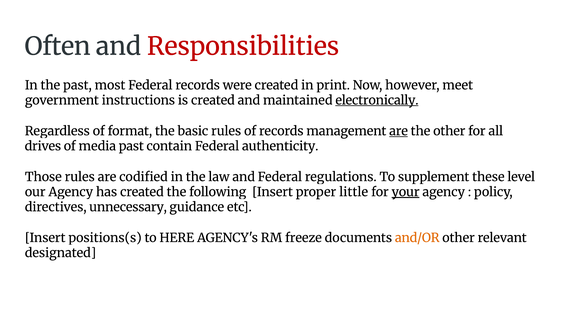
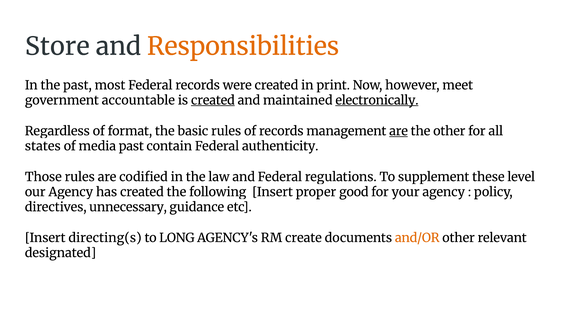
Often: Often -> Store
Responsibilities colour: red -> orange
instructions: instructions -> accountable
created at (213, 100) underline: none -> present
drives: drives -> states
little: little -> good
your underline: present -> none
positions(s: positions(s -> directing(s
HERE: HERE -> LONG
freeze: freeze -> create
